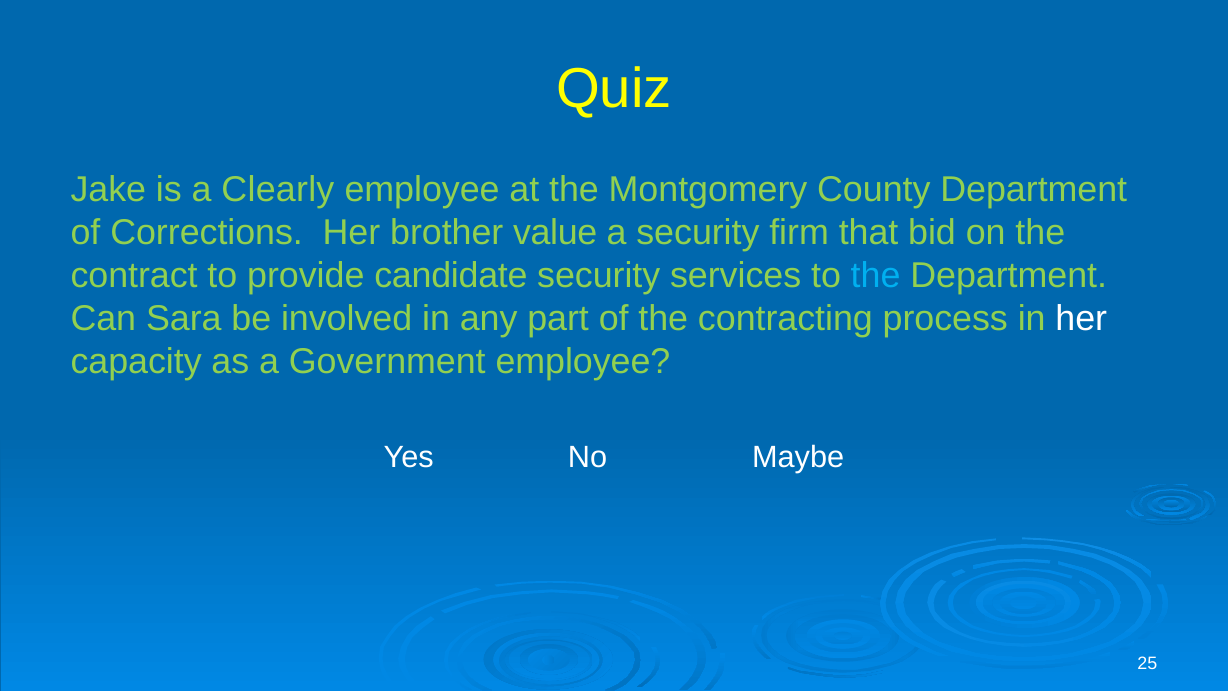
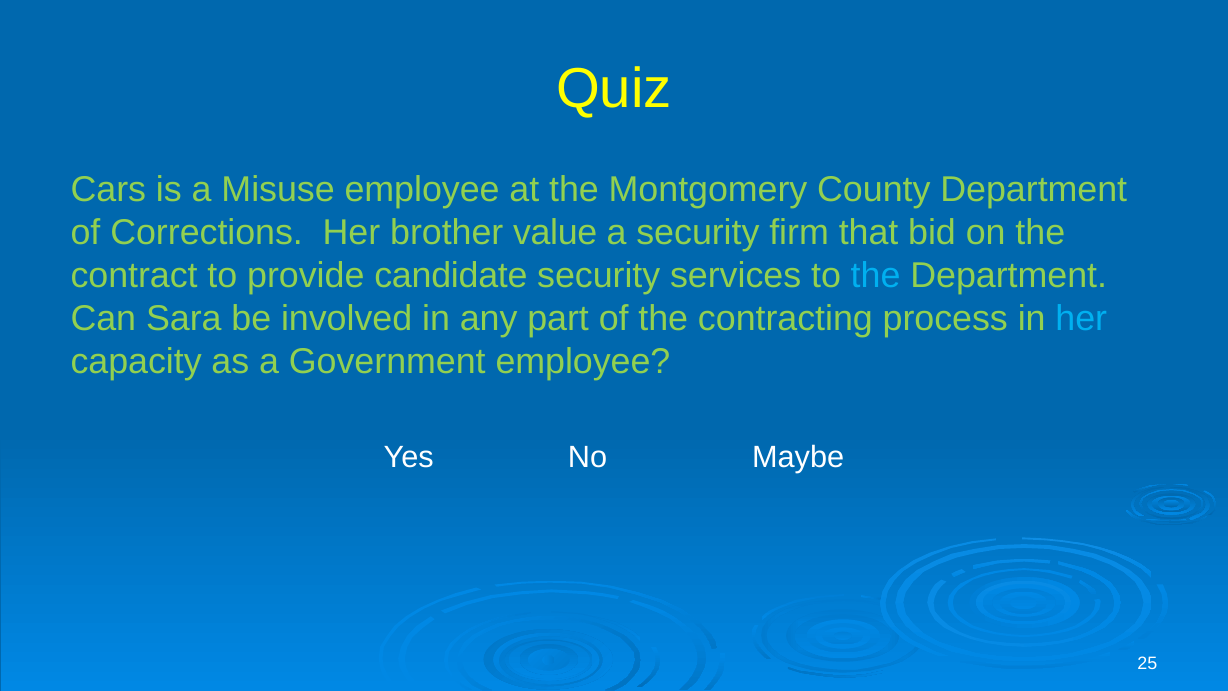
Jake: Jake -> Cars
Clearly: Clearly -> Misuse
her at (1081, 319) colour: white -> light blue
